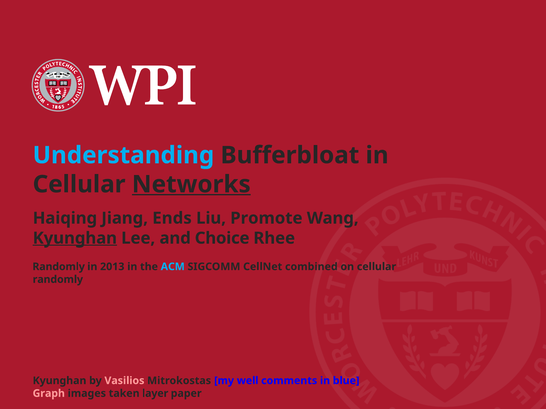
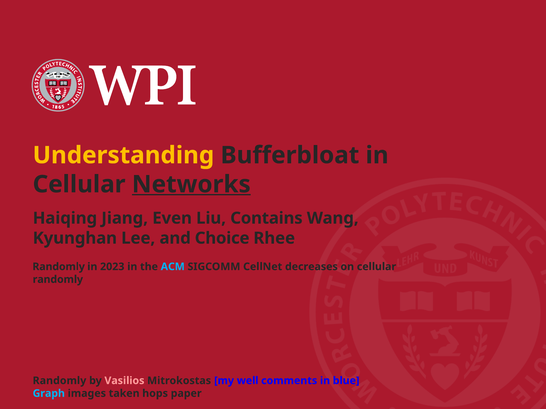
Understanding colour: light blue -> yellow
Ends: Ends -> Even
Promote: Promote -> Contains
Kyunghan at (75, 238) underline: present -> none
2013: 2013 -> 2023
combined: combined -> decreases
Kyunghan at (60, 381): Kyunghan -> Randomly
Graph colour: pink -> light blue
layer: layer -> hops
